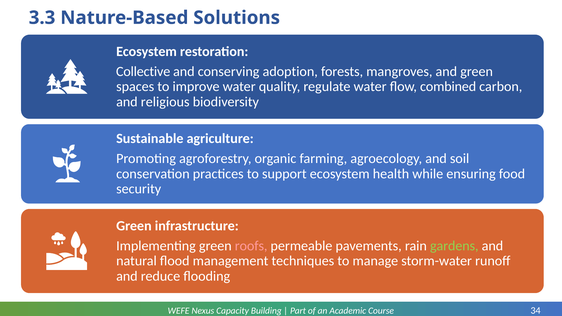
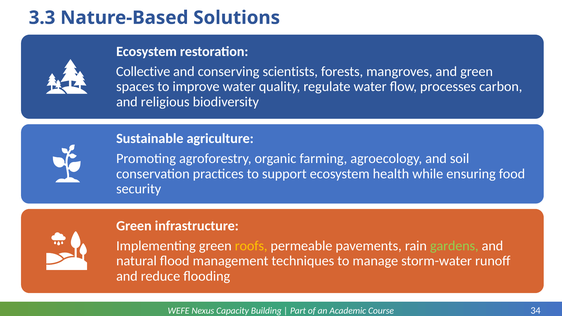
adoption: adoption -> scientists
combined: combined -> processes
roofs colour: pink -> yellow
